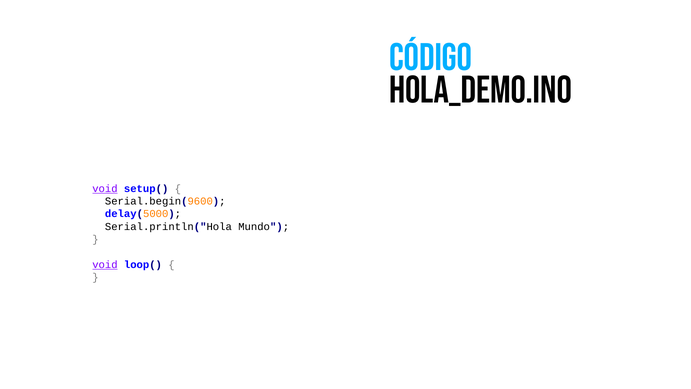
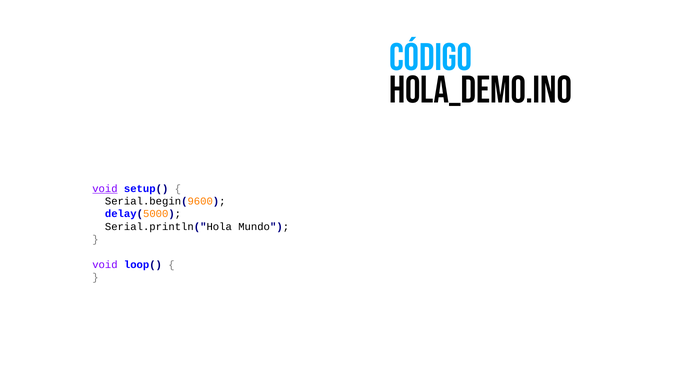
void at (105, 265) underline: present -> none
